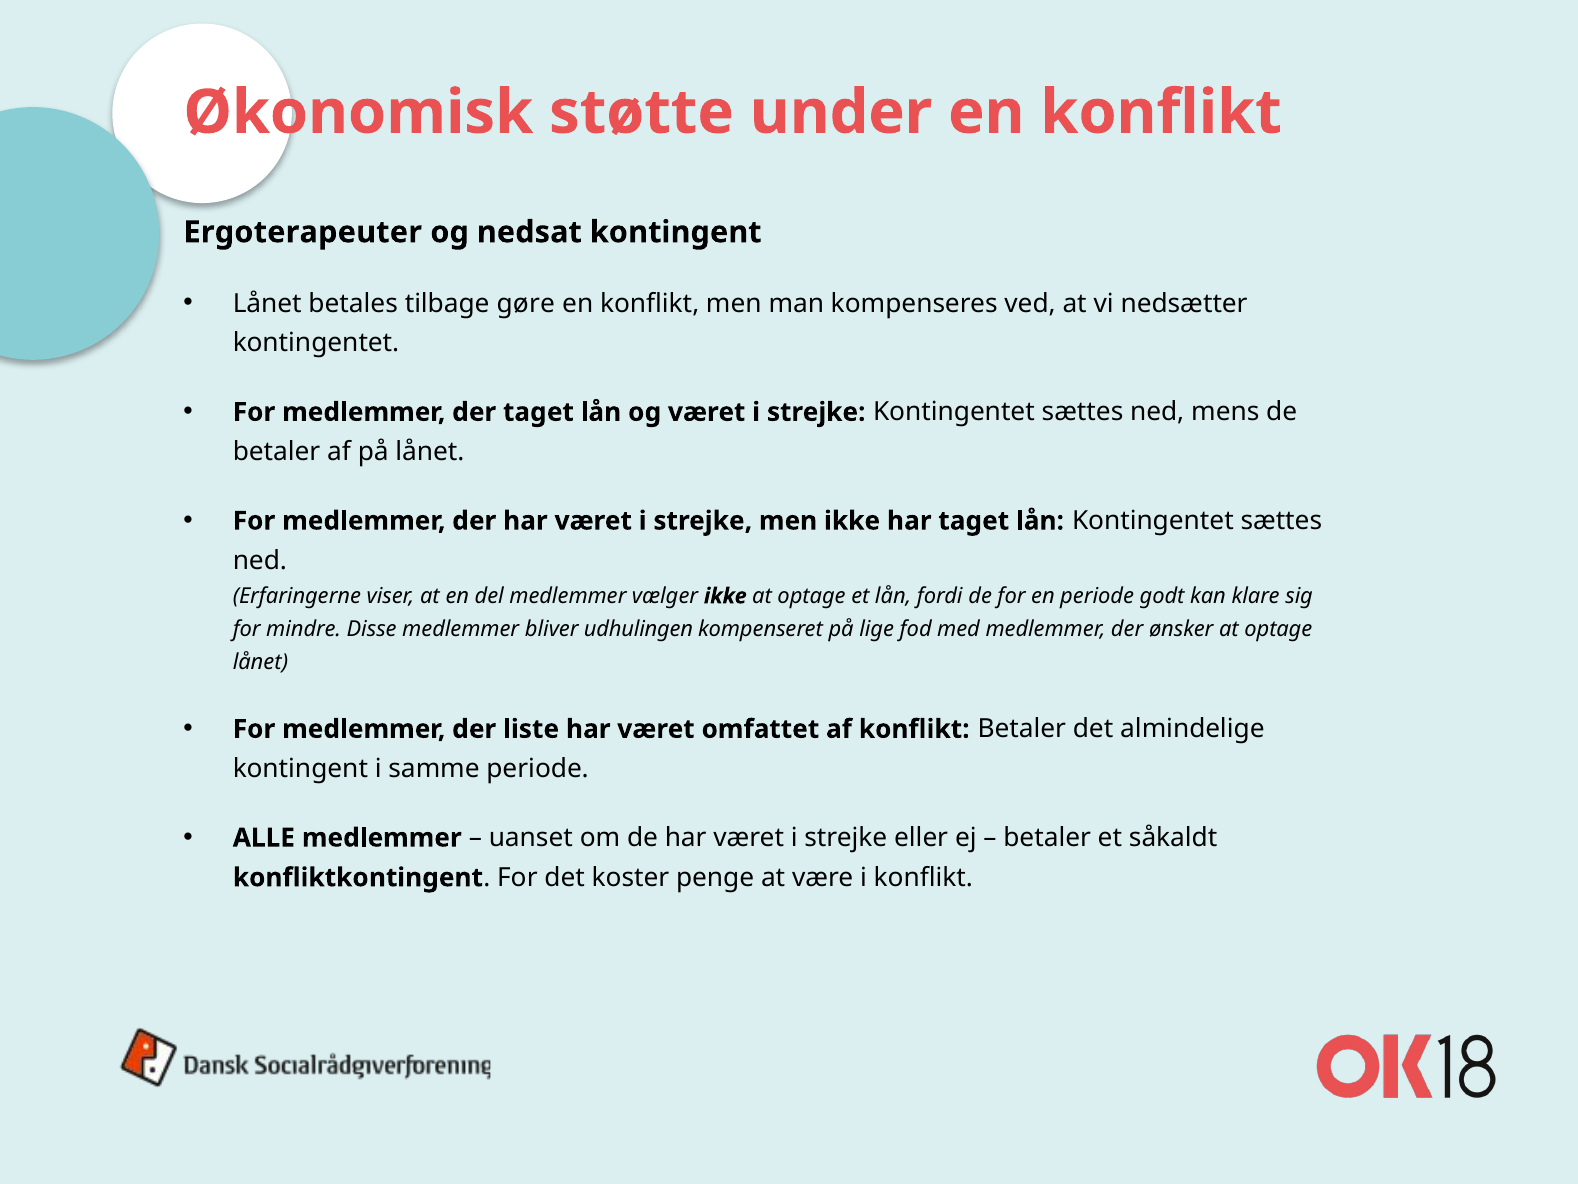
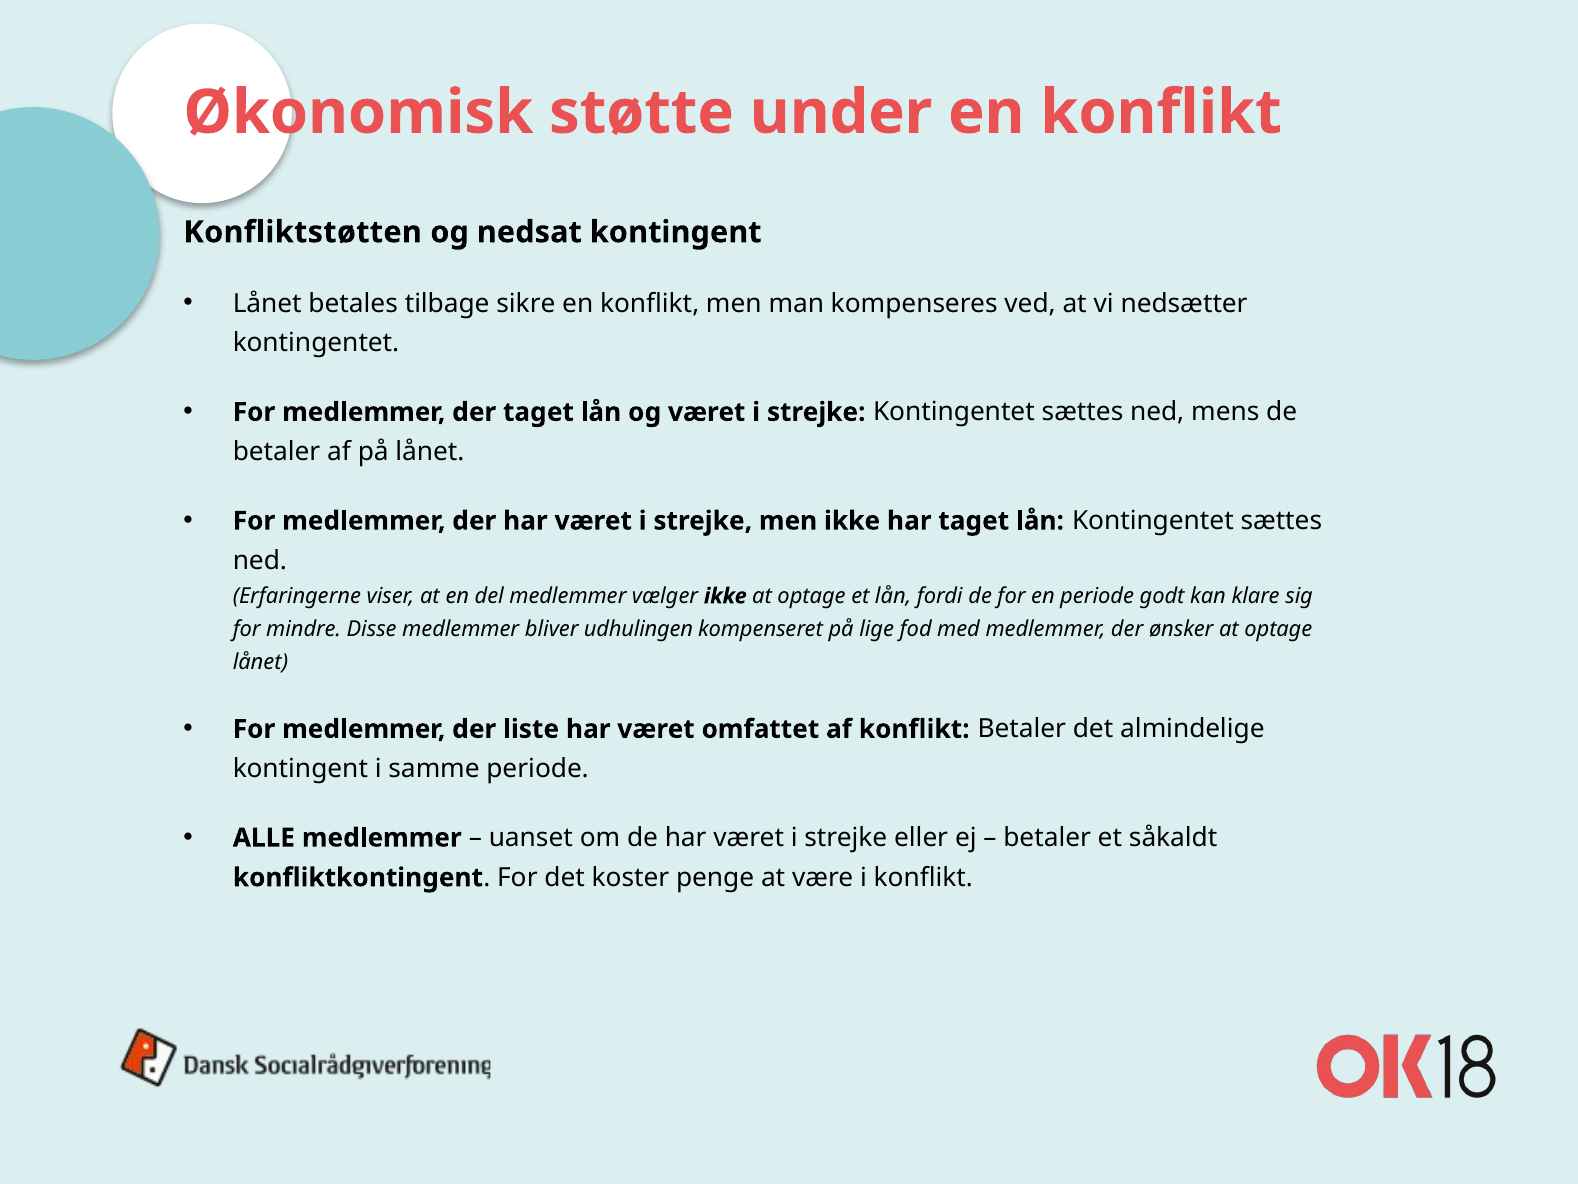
Ergoterapeuter: Ergoterapeuter -> Konfliktstøtten
gøre: gøre -> sikre
